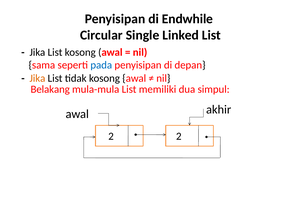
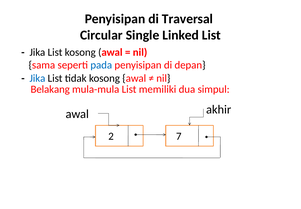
Endwhile: Endwhile -> Traversal
Jika at (37, 78) colour: orange -> blue
2 2: 2 -> 7
